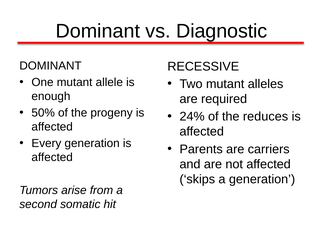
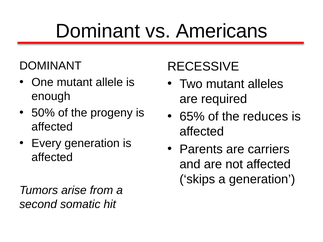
Diagnostic: Diagnostic -> Americans
24%: 24% -> 65%
